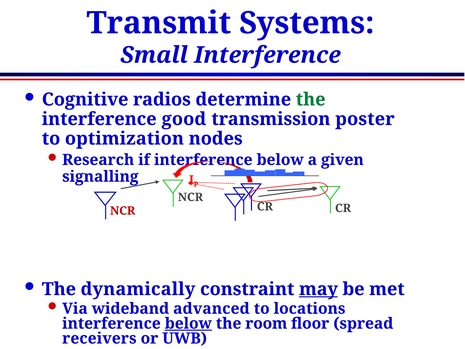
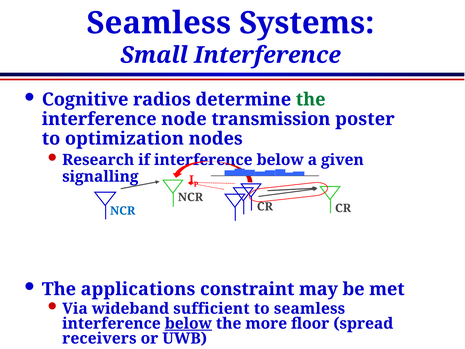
Transmit at (159, 23): Transmit -> Seamless
good: good -> node
NCR at (123, 211) colour: red -> blue
dynamically: dynamically -> applications
may underline: present -> none
advanced: advanced -> sufficient
to locations: locations -> seamless
room: room -> more
